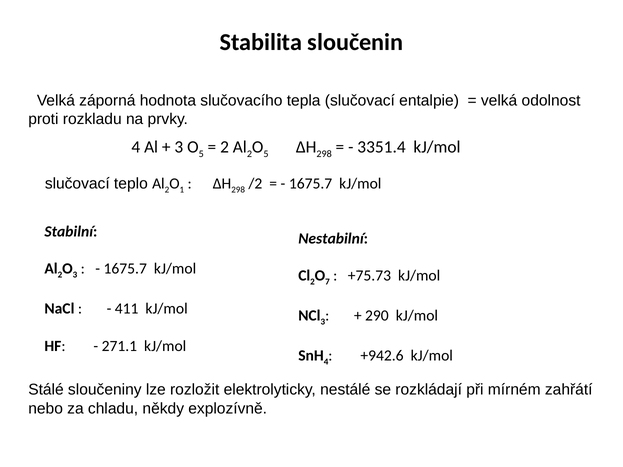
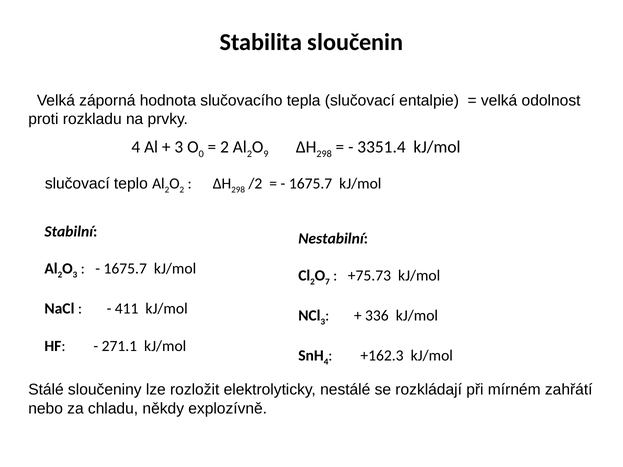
5 at (201, 154): 5 -> 0
5 at (266, 154): 5 -> 9
1 at (182, 190): 1 -> 2
290: 290 -> 336
+942.6: +942.6 -> +162.3
